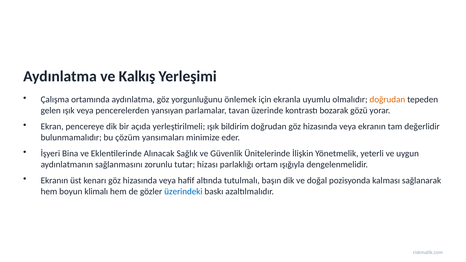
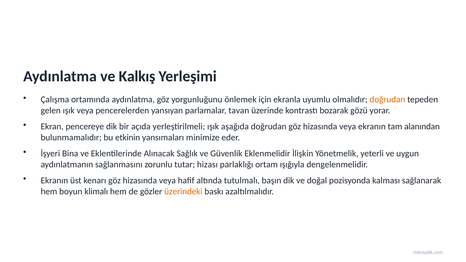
bildirim: bildirim -> aşağıda
değerlidir: değerlidir -> alanından
çözüm: çözüm -> etkinin
Ünitelerinde: Ünitelerinde -> Eklenmelidir
üzerindeki colour: blue -> orange
